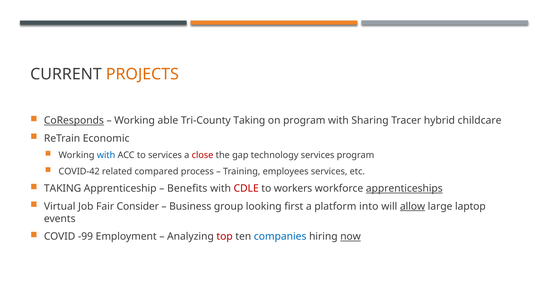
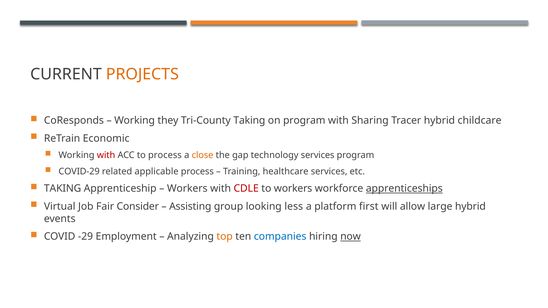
CoResponds underline: present -> none
able: able -> they
with at (106, 155) colour: blue -> red
to services: services -> process
close colour: red -> orange
COVID-42: COVID-42 -> COVID-29
compared: compared -> applicable
employees: employees -> healthcare
Benefits at (187, 189): Benefits -> Workers
Business: Business -> Assisting
first: first -> less
into: into -> first
allow underline: present -> none
large laptop: laptop -> hybrid
-99: -99 -> -29
top colour: red -> orange
